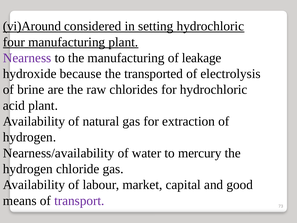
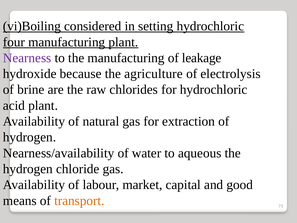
vi)Around: vi)Around -> vi)Boiling
transported: transported -> agriculture
mercury: mercury -> aqueous
transport colour: purple -> orange
